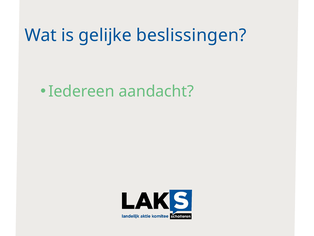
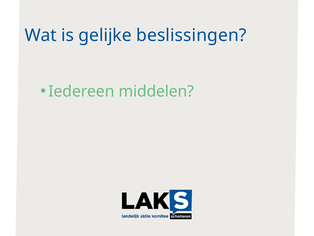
aandacht: aandacht -> middelen
